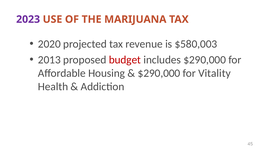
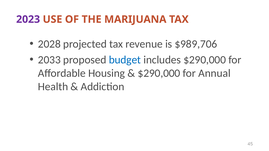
2020: 2020 -> 2028
$580,003: $580,003 -> $989,706
2013: 2013 -> 2033
budget colour: red -> blue
Vitality: Vitality -> Annual
